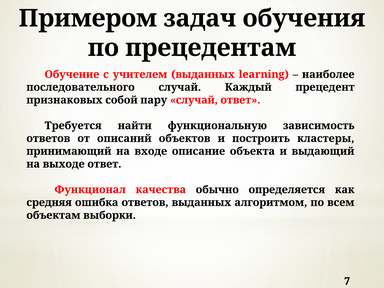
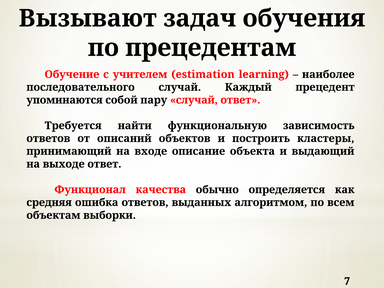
Примером: Примером -> Вызывают
учителем выданных: выданных -> estimation
признаковых: признаковых -> упоминаются
